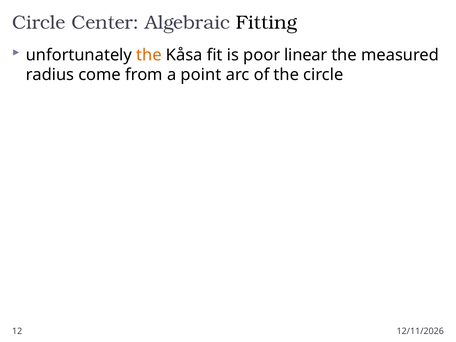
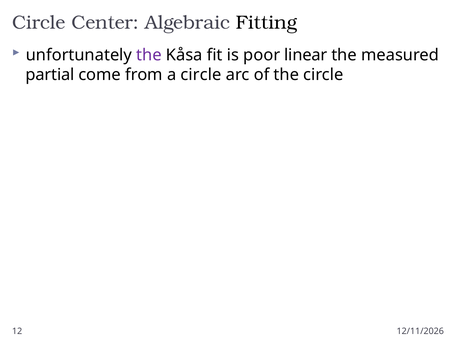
the at (149, 55) colour: orange -> purple
radius: radius -> partial
a point: point -> circle
